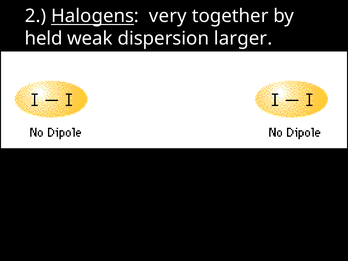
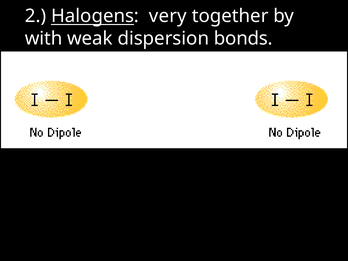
held: held -> with
larger: larger -> bonds
